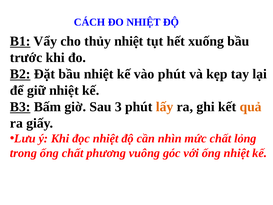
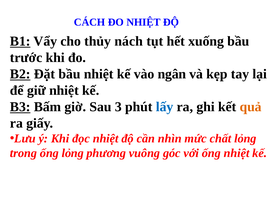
thủy nhiệt: nhiệt -> nách
vào phút: phút -> ngân
lấy colour: orange -> blue
ống chất: chất -> lỏng
